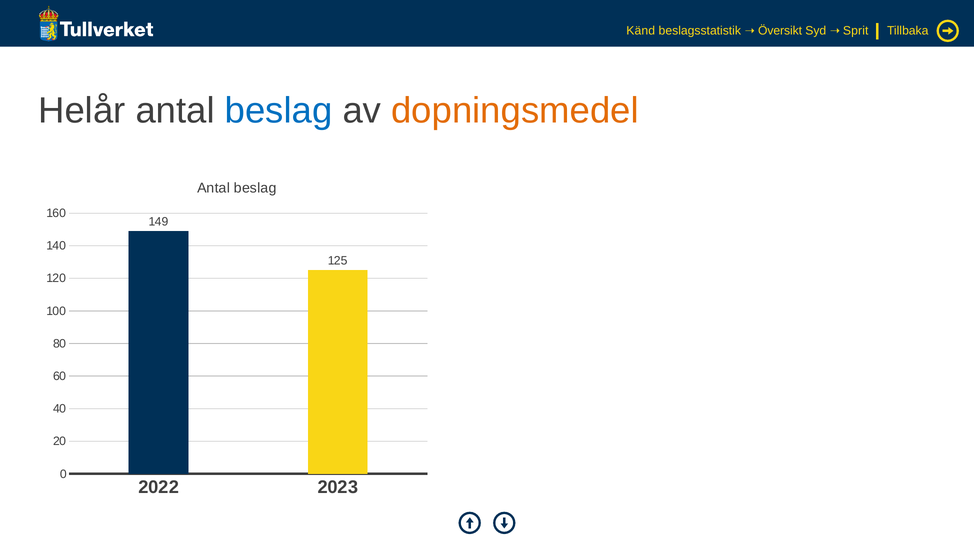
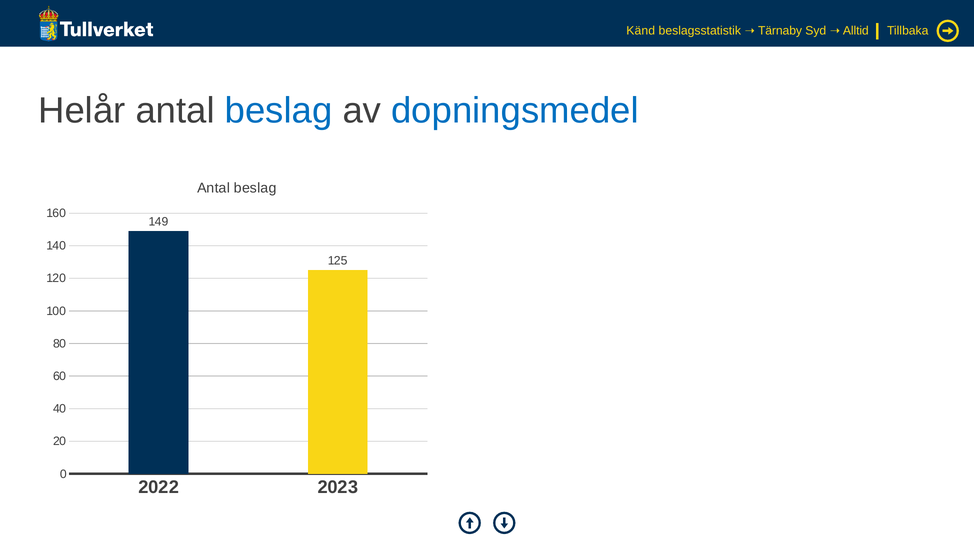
Översikt: Översikt -> Tärnaby
Sprit: Sprit -> Alltid
dopningsmedel colour: orange -> blue
